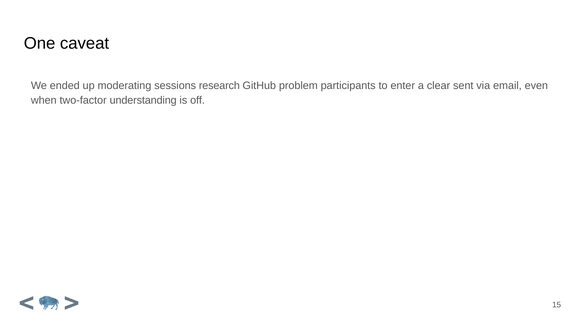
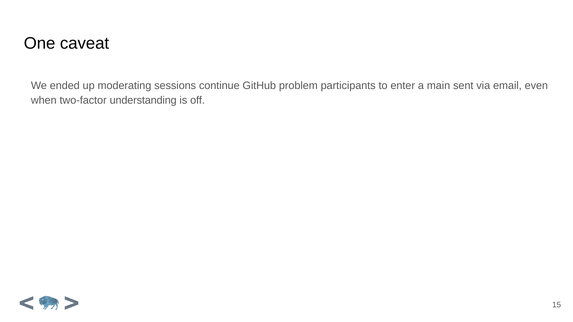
research: research -> continue
clear: clear -> main
